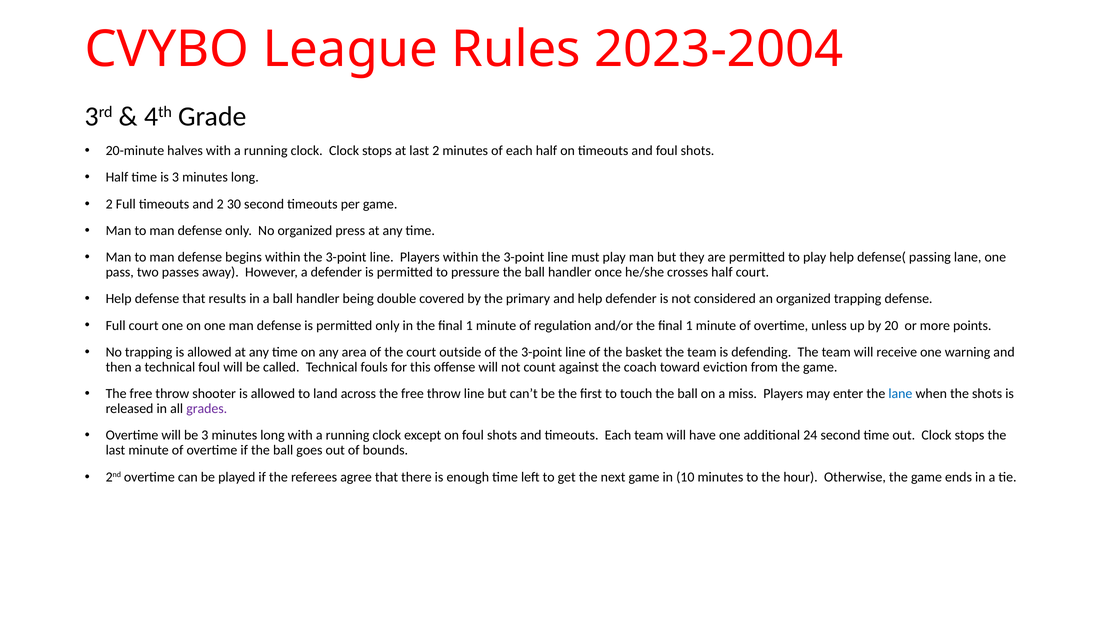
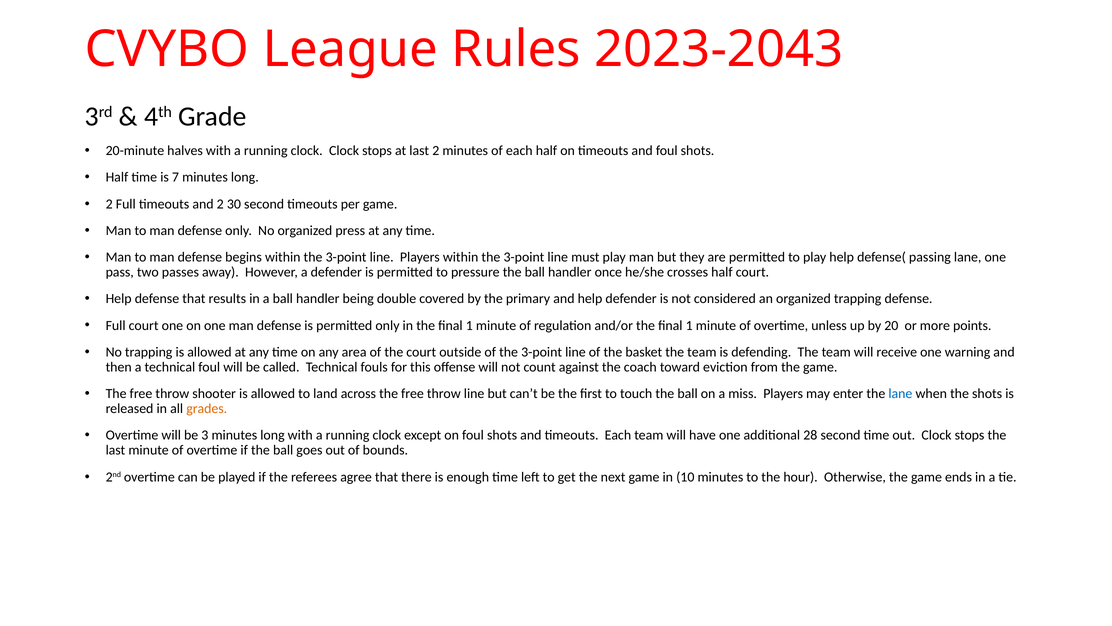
2023-2004: 2023-2004 -> 2023-2043
is 3: 3 -> 7
grades colour: purple -> orange
24: 24 -> 28
